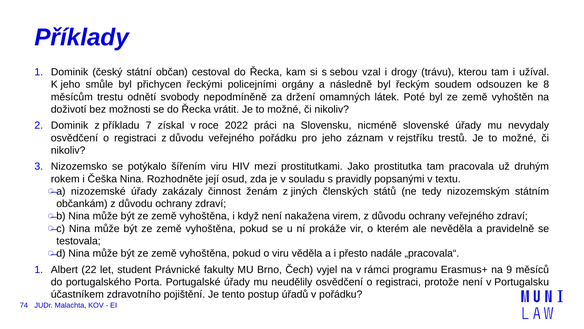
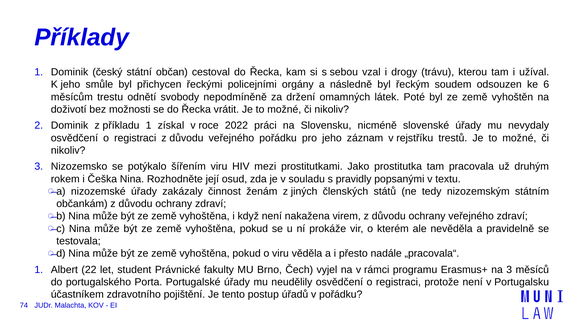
8: 8 -> 6
příkladu 7: 7 -> 1
na 9: 9 -> 3
